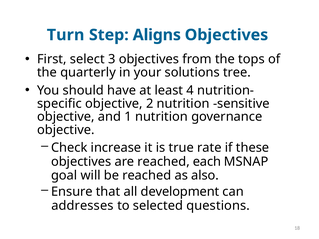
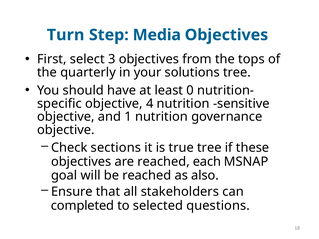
Aligns: Aligns -> Media
4: 4 -> 0
2: 2 -> 4
increase: increase -> sections
true rate: rate -> tree
development: development -> stakeholders
addresses: addresses -> completed
